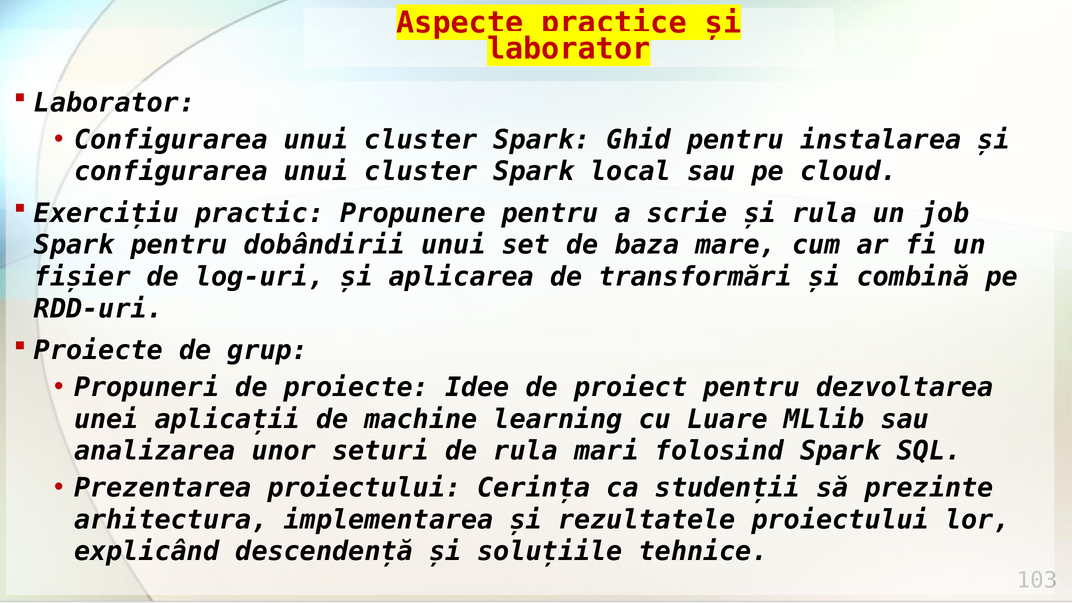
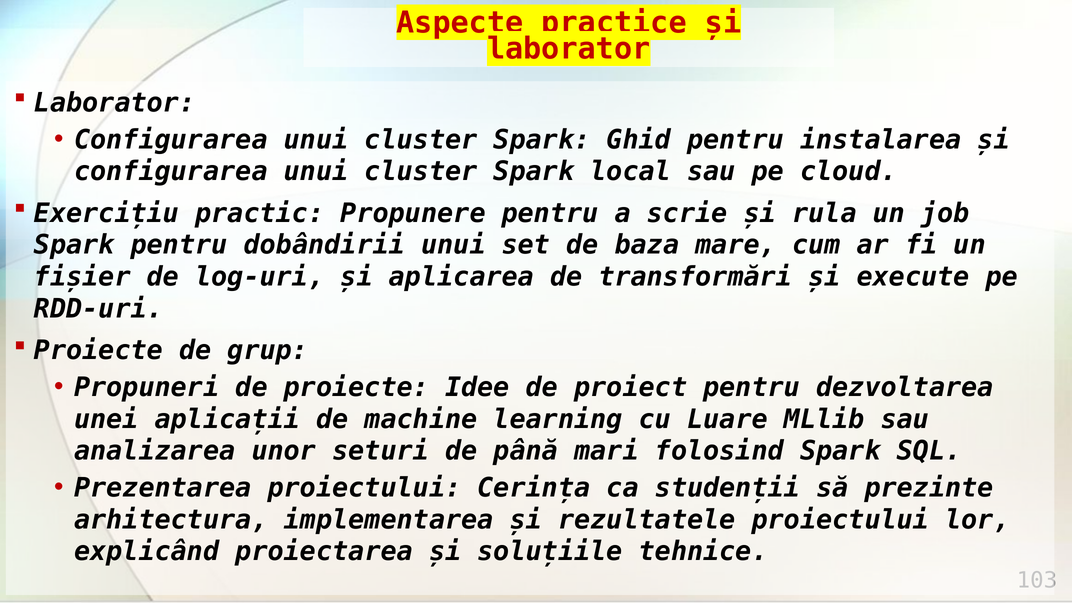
combină: combină -> execute
de rula: rula -> până
descendență: descendență -> proiectarea
